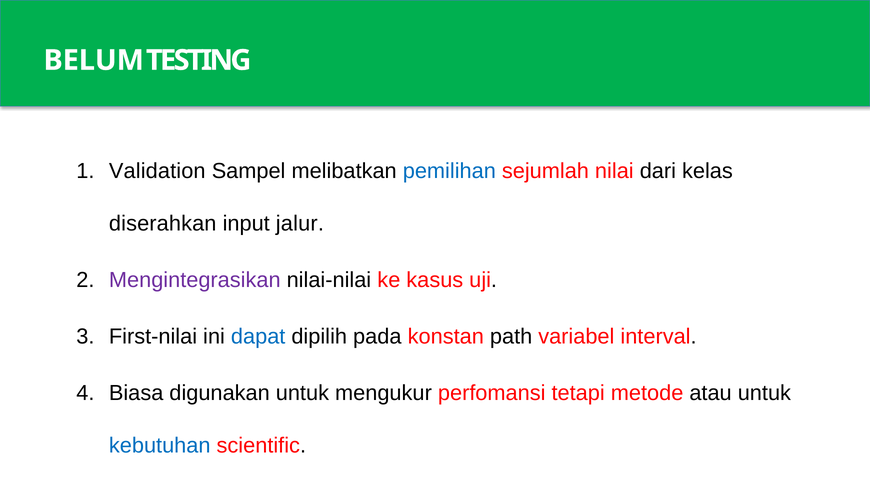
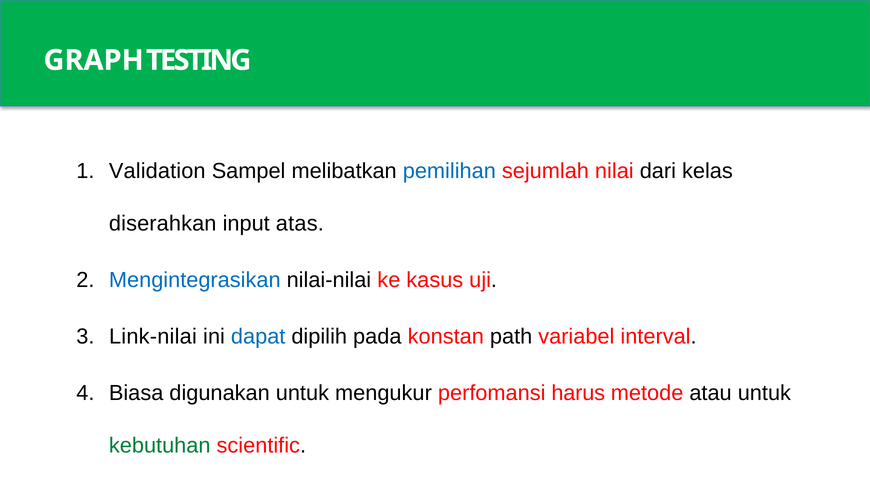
BELUM: BELUM -> GRAPH
jalur: jalur -> atas
Mengintegrasikan colour: purple -> blue
First-nilai: First-nilai -> Link-nilai
tetapi: tetapi -> harus
kebutuhan colour: blue -> green
